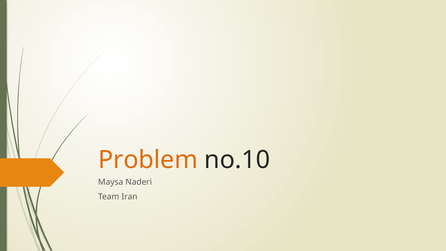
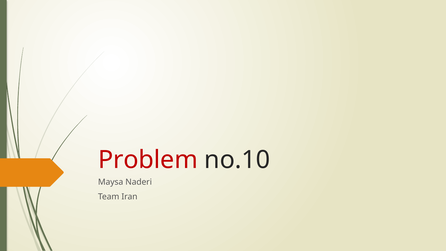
Problem colour: orange -> red
